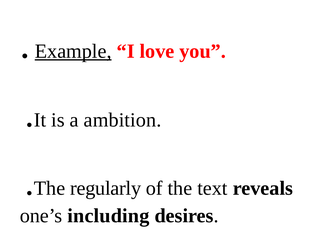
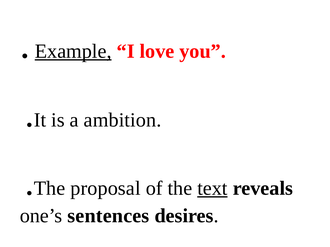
regularly: regularly -> proposal
text underline: none -> present
including: including -> sentences
